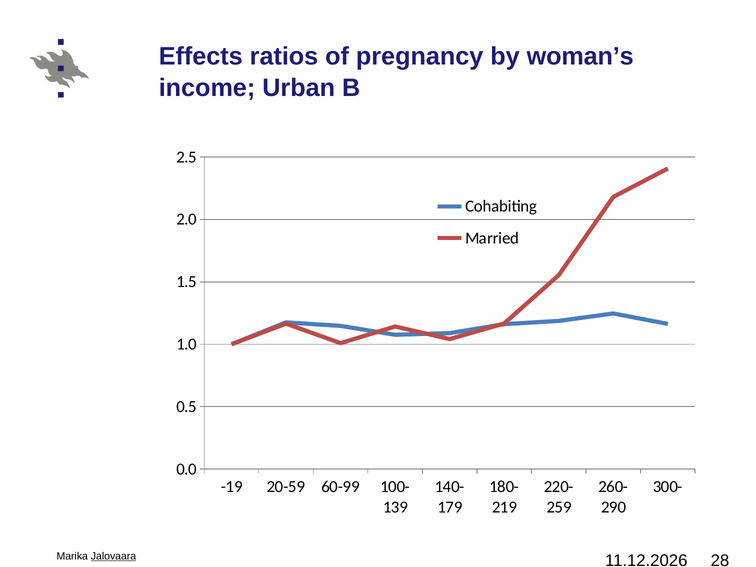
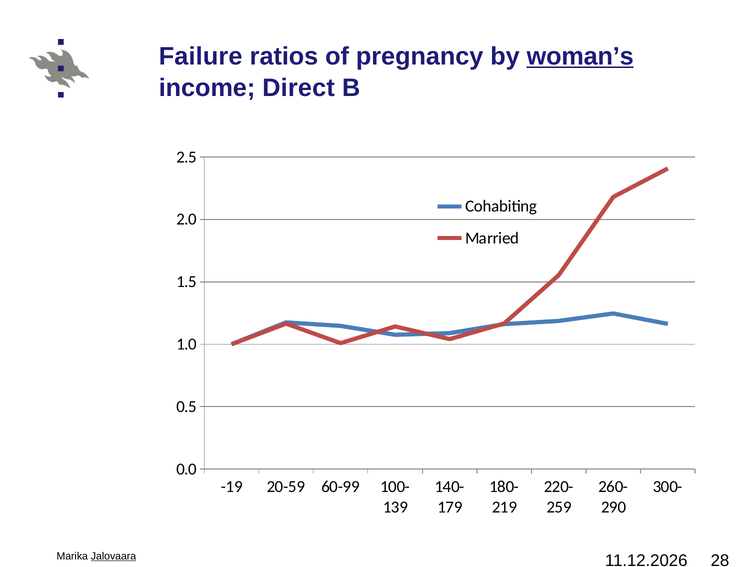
Effects: Effects -> Failure
woman’s underline: none -> present
Urban: Urban -> Direct
